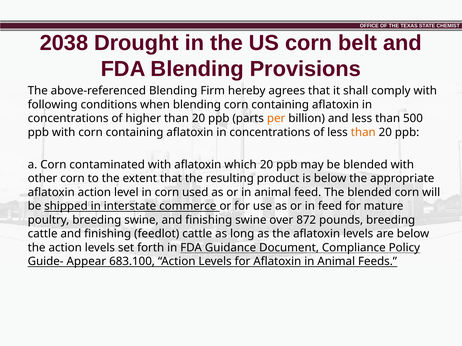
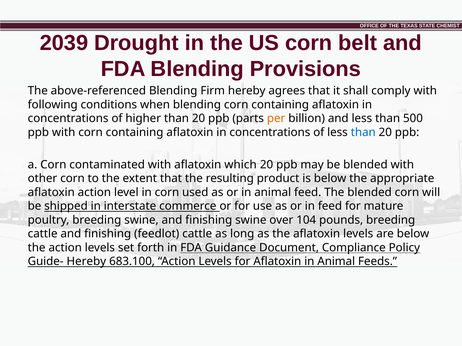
2038: 2038 -> 2039
than at (363, 132) colour: orange -> blue
872: 872 -> 104
Guide‐ Appear: Appear -> Hereby
